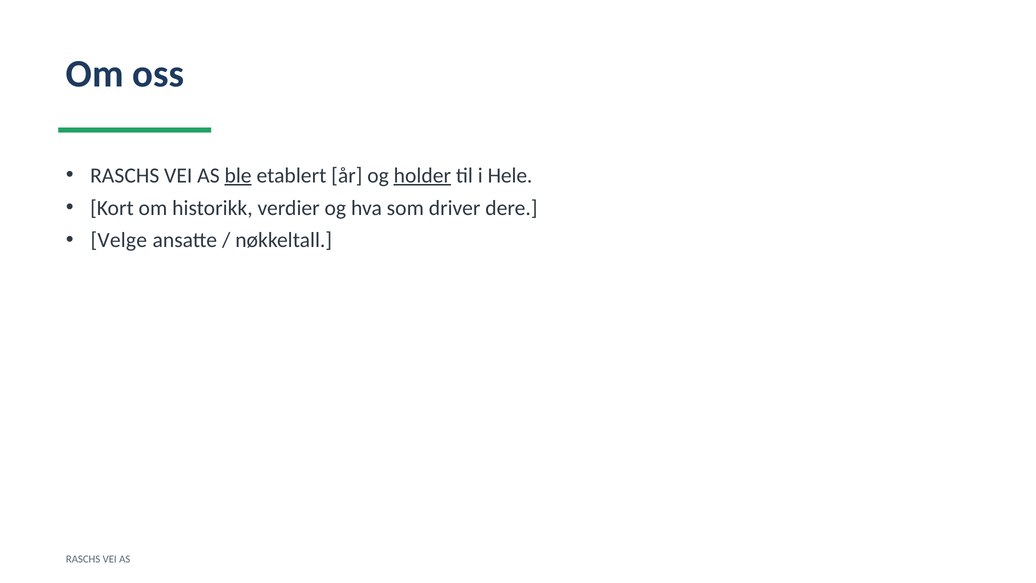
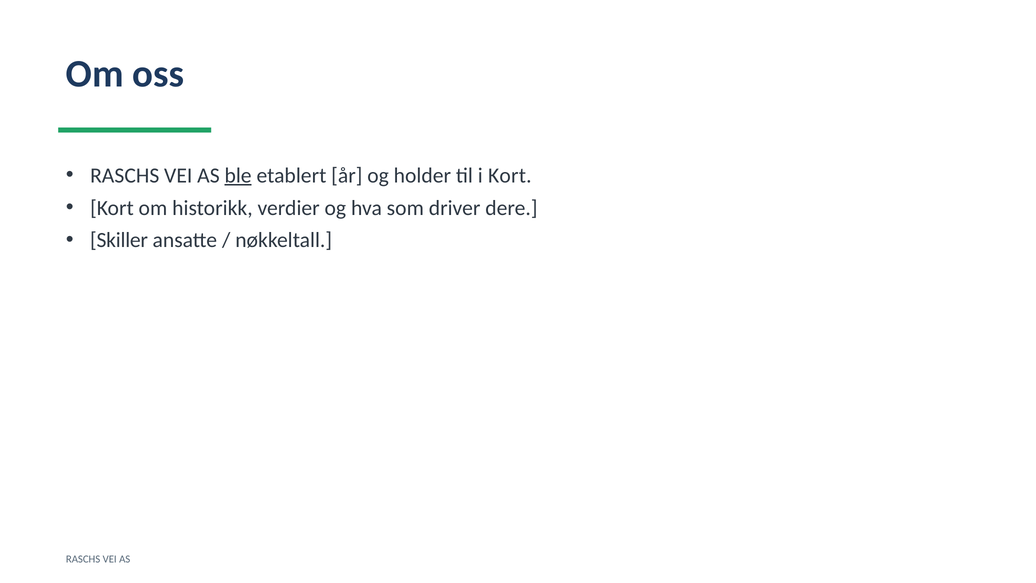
holder underline: present -> none
i Hele: Hele -> Kort
Velge: Velge -> Skiller
